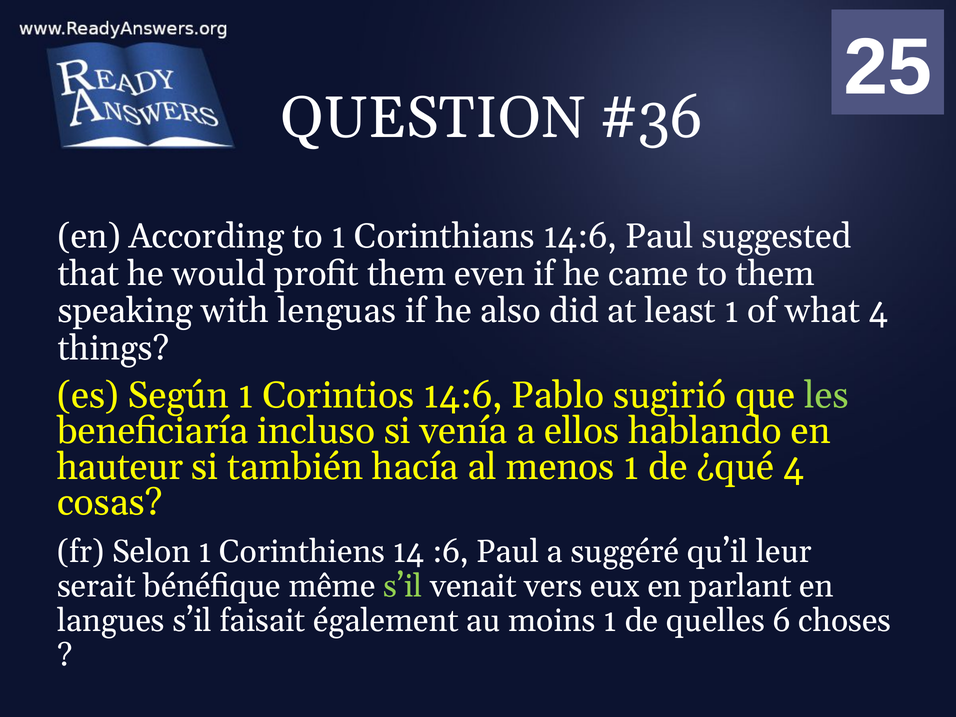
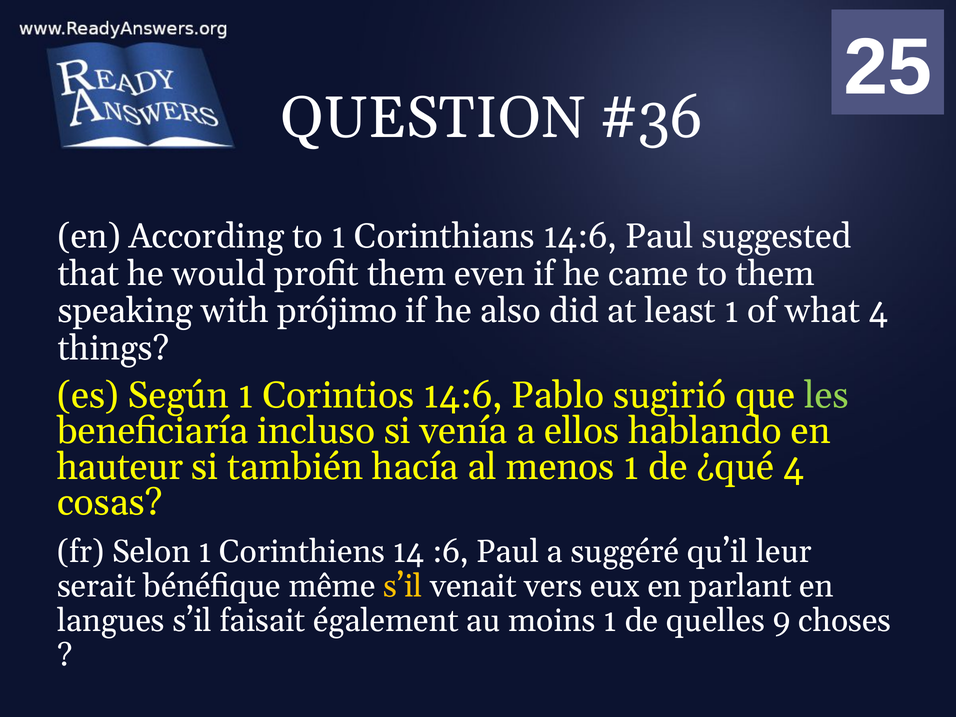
lenguas: lenguas -> prójimo
s’il at (403, 586) colour: light green -> yellow
6: 6 -> 9
